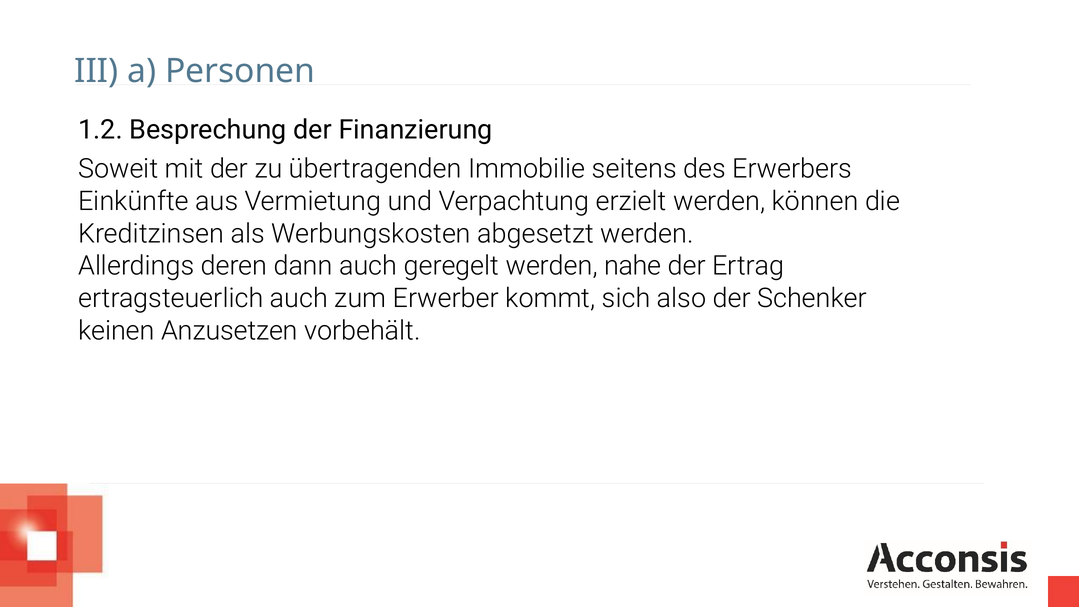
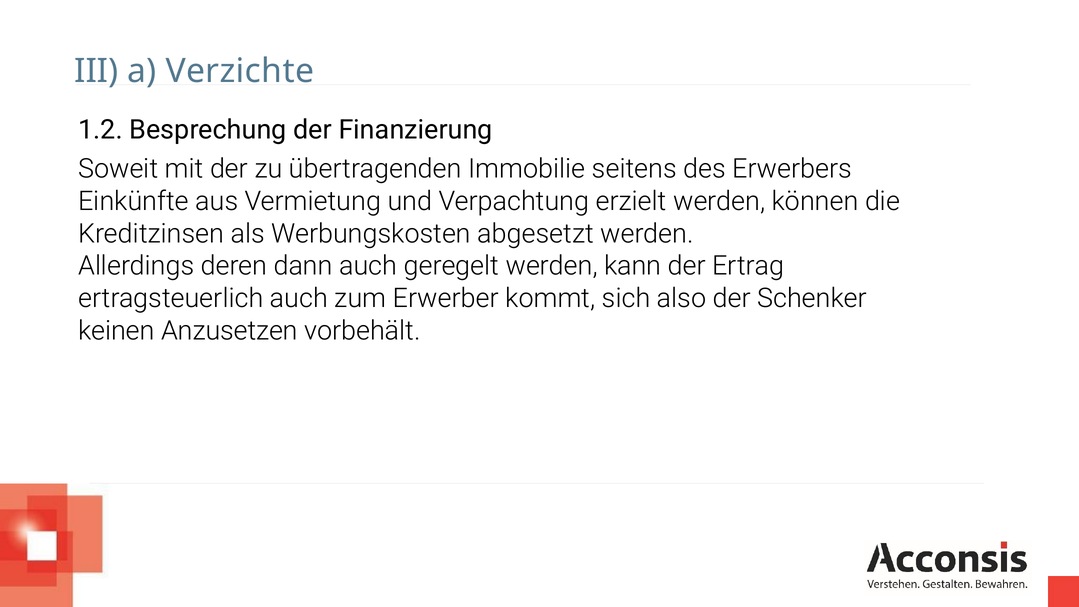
Personen: Personen -> Verzichte
nahe: nahe -> kann
